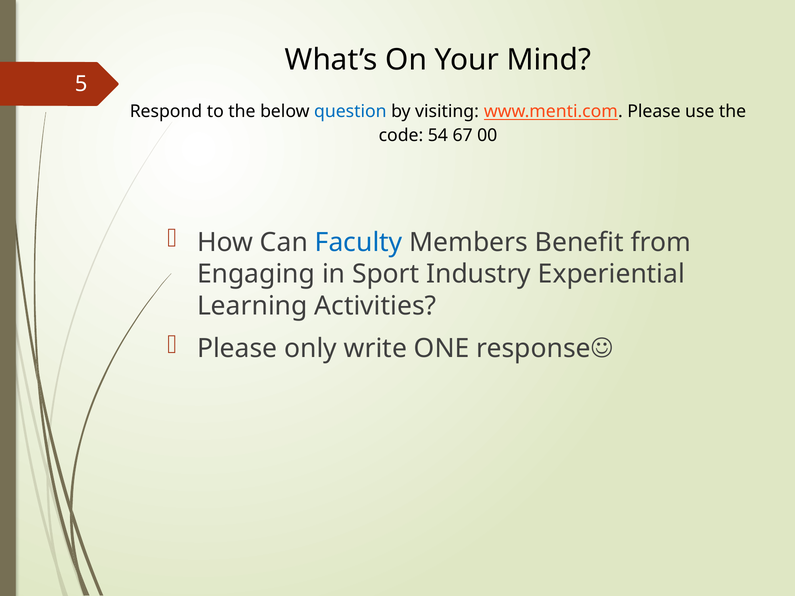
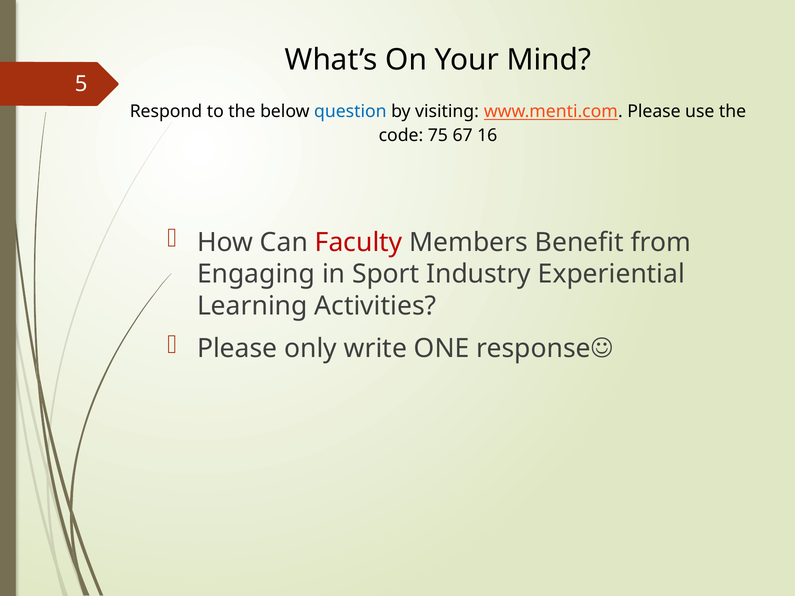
54: 54 -> 75
00: 00 -> 16
Faculty colour: blue -> red
